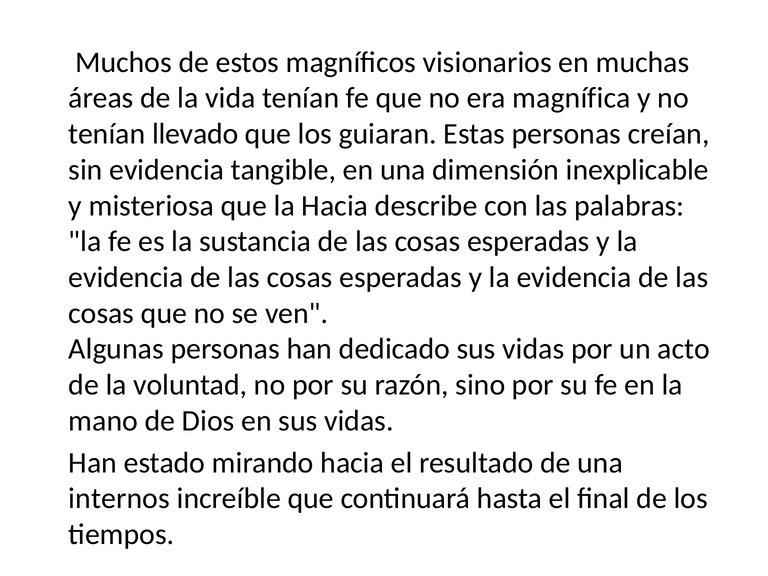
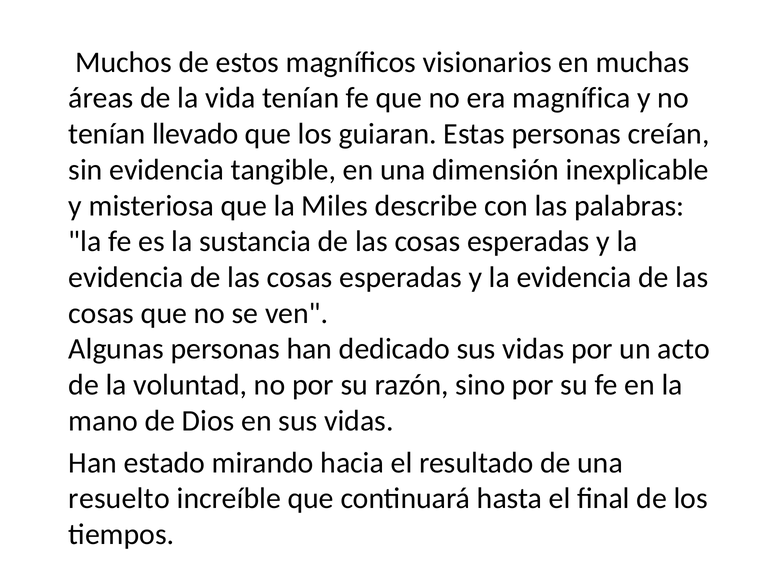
la Hacia: Hacia -> Miles
internos: internos -> resuelto
